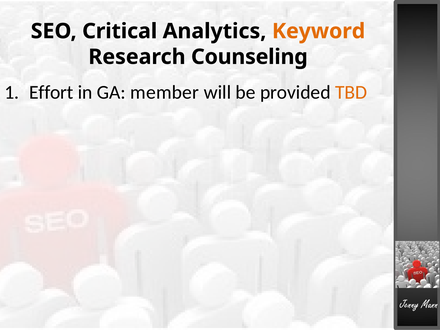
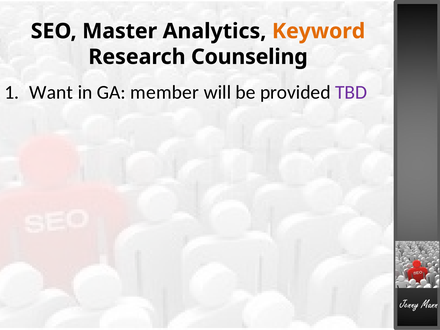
Critical: Critical -> Master
Effort: Effort -> Want
TBD colour: orange -> purple
